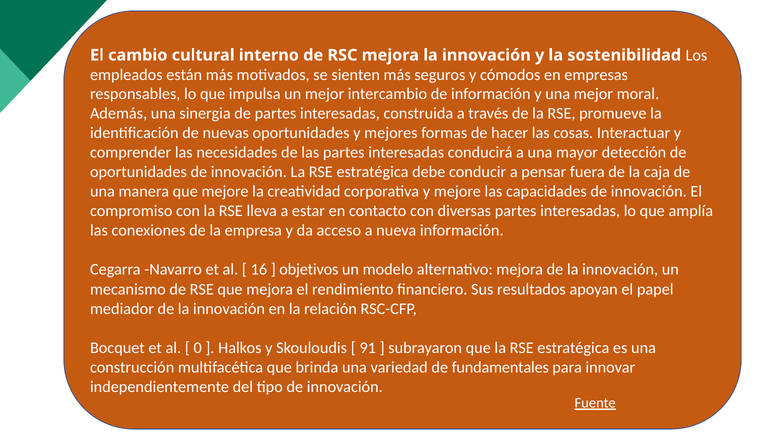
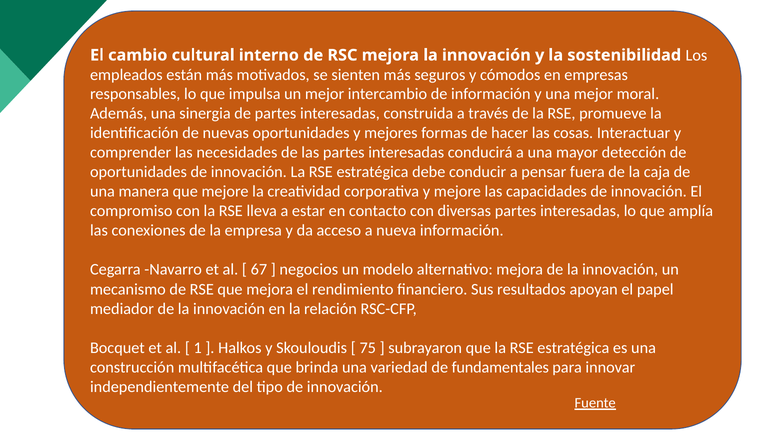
16: 16 -> 67
objetivos: objetivos -> negocios
0: 0 -> 1
91: 91 -> 75
